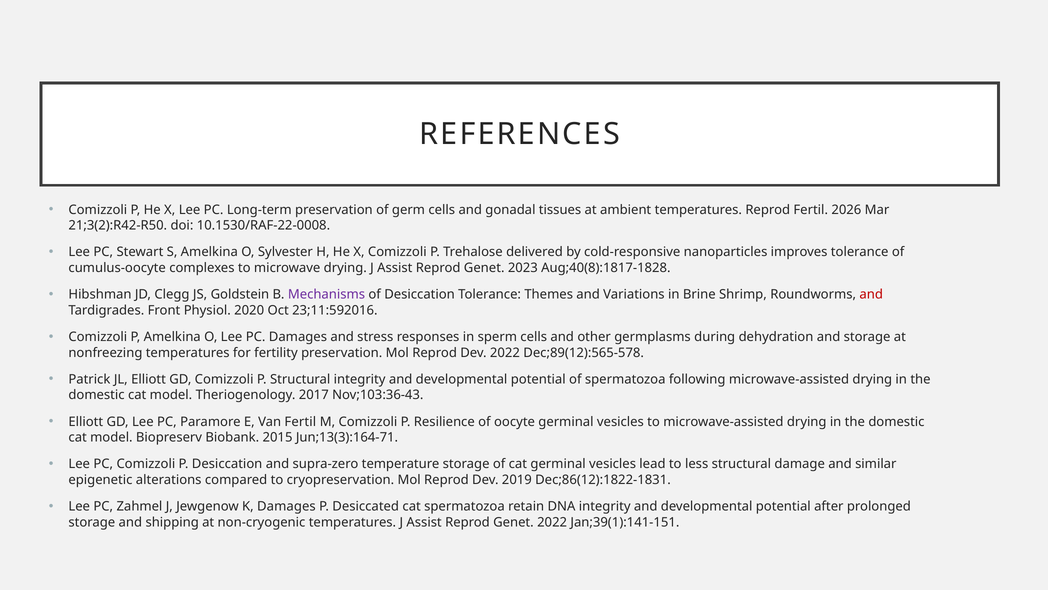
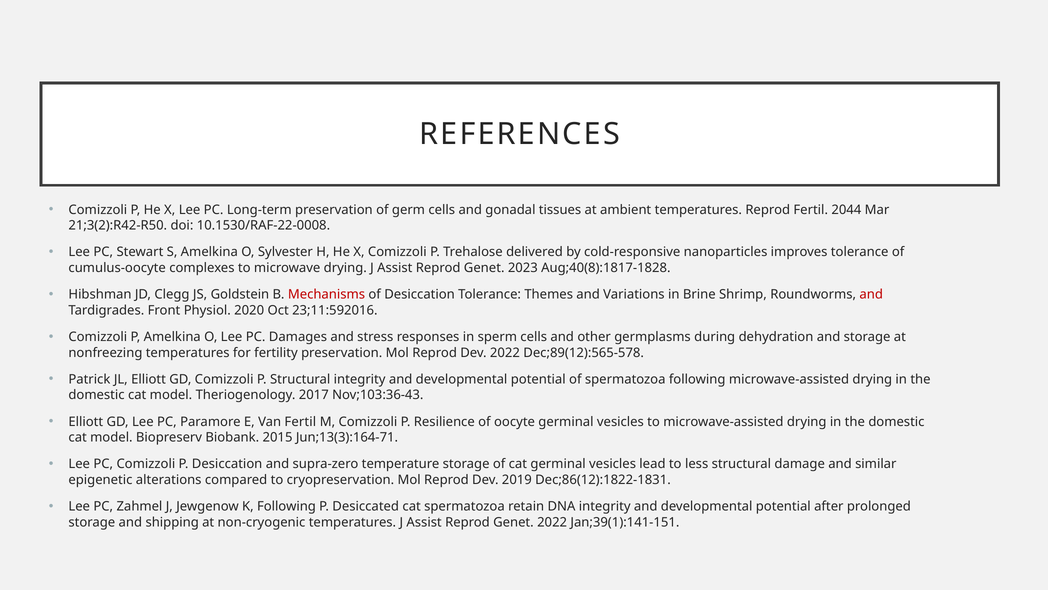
2026: 2026 -> 2044
Mechanisms colour: purple -> red
K Damages: Damages -> Following
